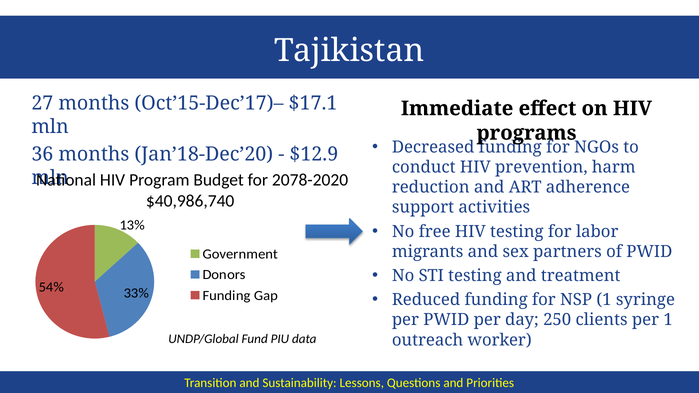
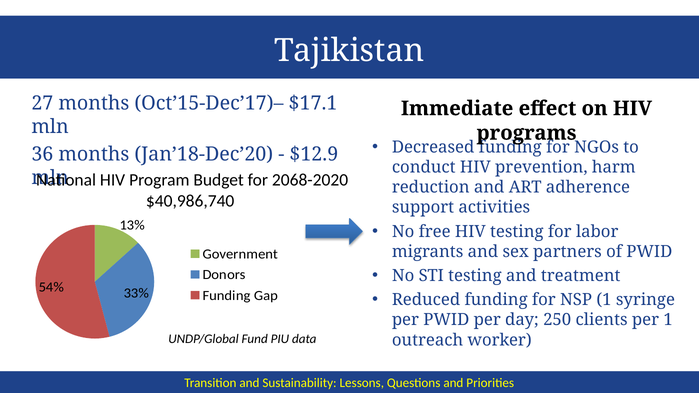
2078-2020: 2078-2020 -> 2068-2020
